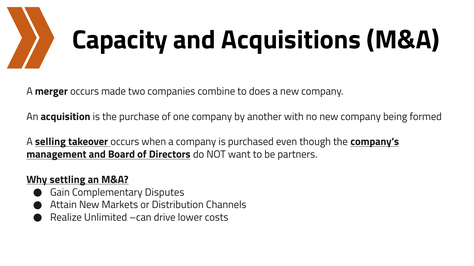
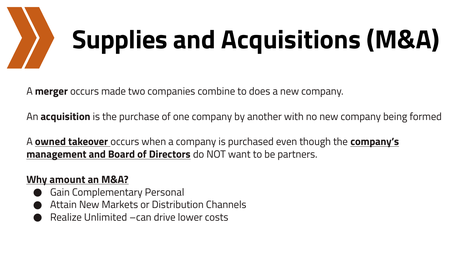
Capacity: Capacity -> Supplies
selling: selling -> owned
settling: settling -> amount
Disputes: Disputes -> Personal
